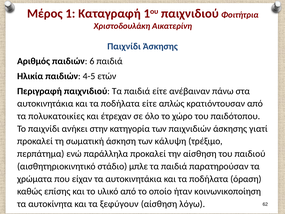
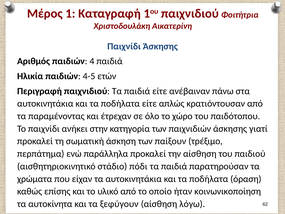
6: 6 -> 4
πολυκατοικίες: πολυκατοικίες -> παραμένοντας
κάλυψη: κάλυψη -> παίξουν
μπλε: μπλε -> πόδι
